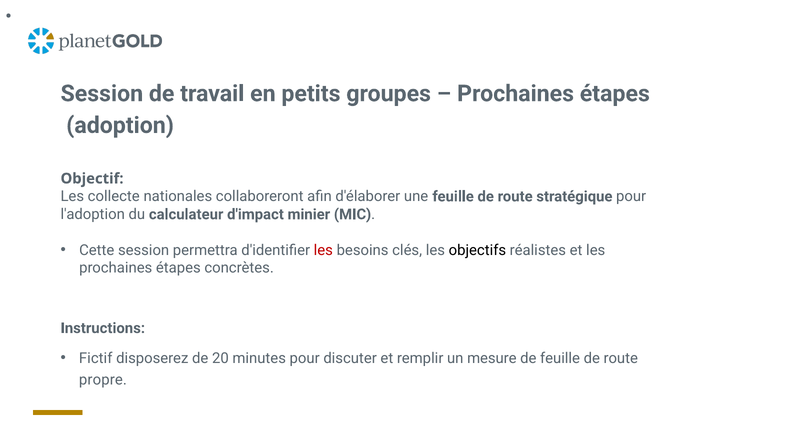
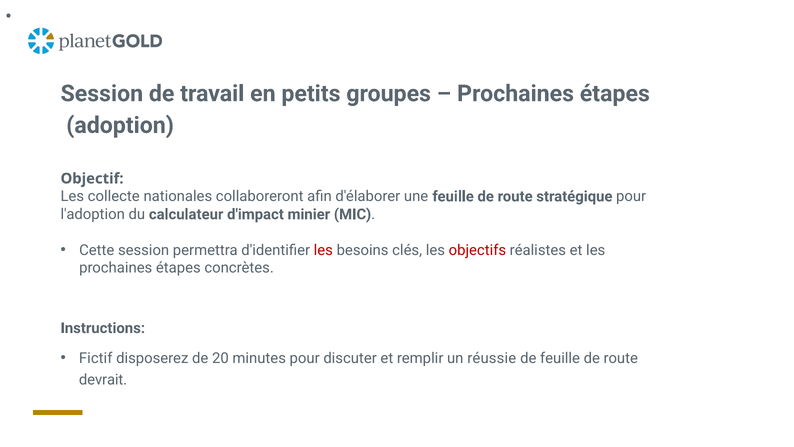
objectifs colour: black -> red
mesure: mesure -> réussie
propre: propre -> devrait
